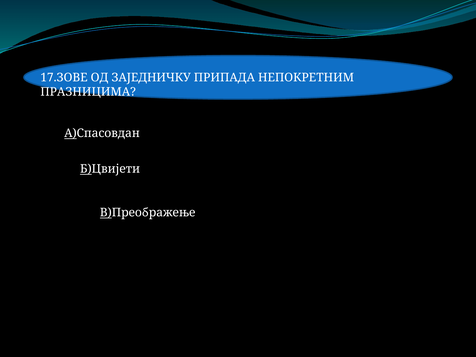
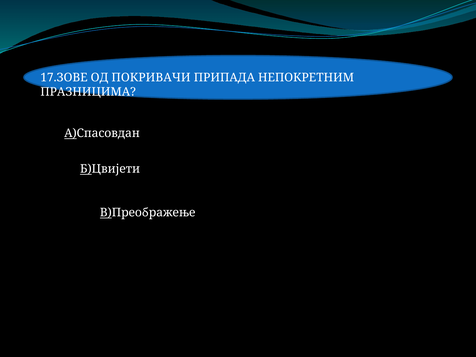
ЗАЈЕДНИЧКУ: ЗАЈЕДНИЧКУ -> ПОКРИВАЧИ
